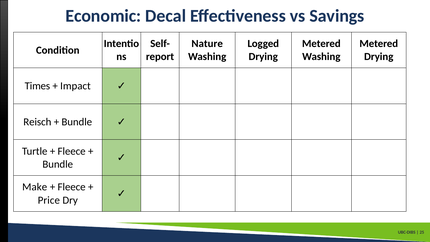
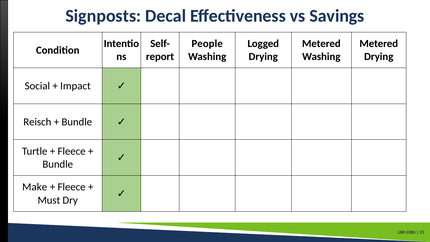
Economic: Economic -> Signposts
Nature: Nature -> People
Times: Times -> Social
Price: Price -> Must
